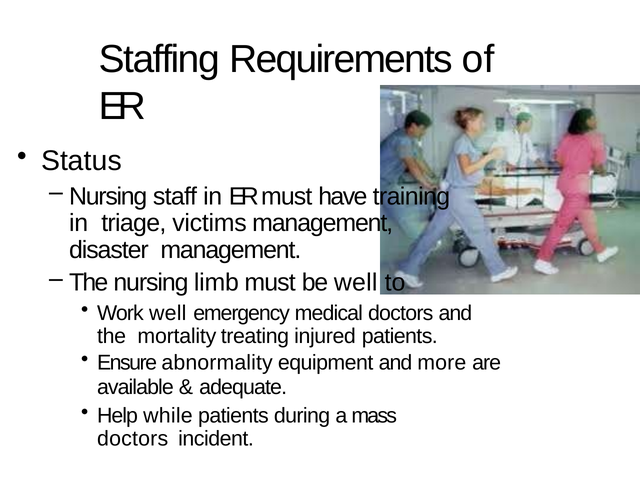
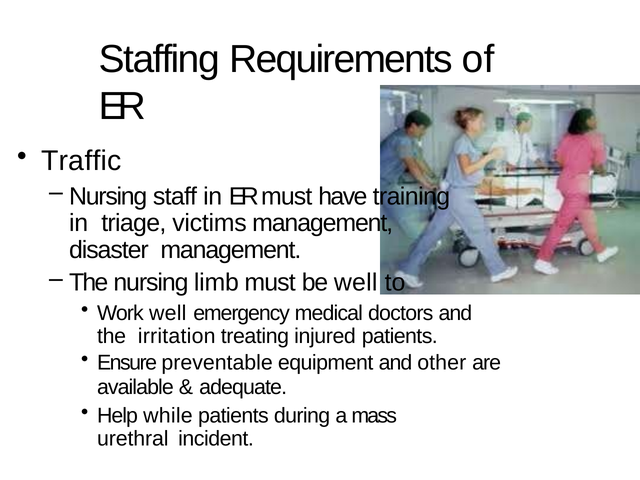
Status: Status -> Traffic
mortality: mortality -> irritation
abnormality: abnormality -> preventable
more: more -> other
doctors at (133, 439): doctors -> urethral
